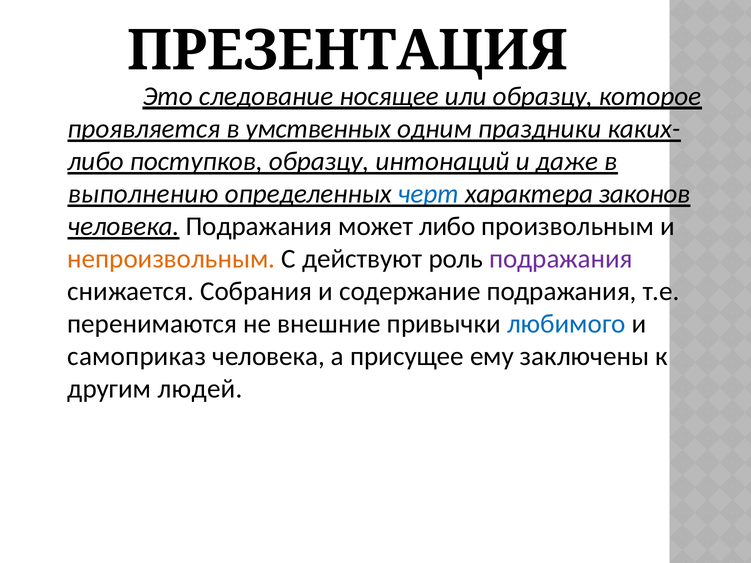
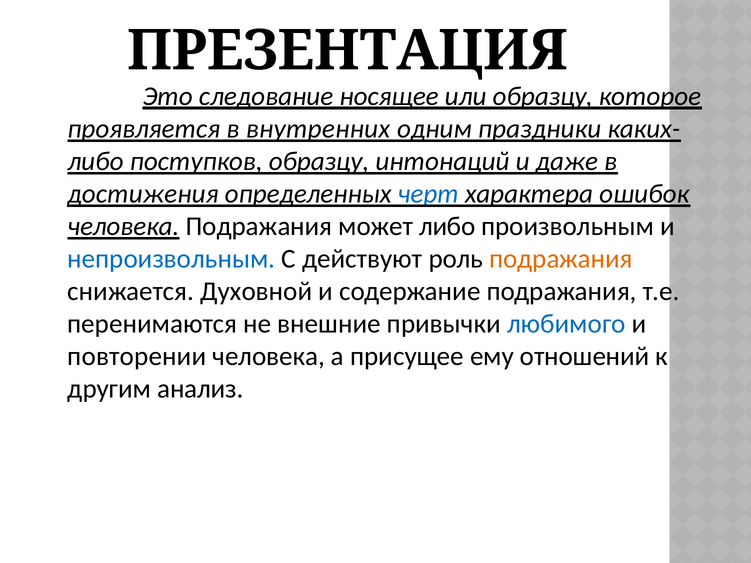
умственных: умственных -> внутренних
выполнению: выполнению -> достижения
законов: законов -> ошибок
непроизвольным colour: orange -> blue
подражания at (561, 259) colour: purple -> orange
Собрания: Собрания -> Духовной
самоприказ: самоприказ -> повторении
заключены: заключены -> отношений
людей: людей -> анализ
